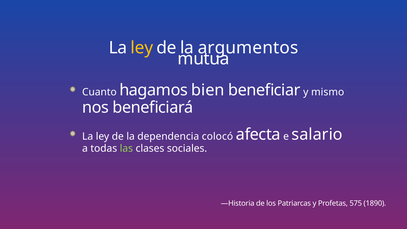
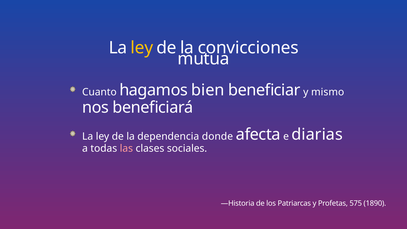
argumentos: argumentos -> convicciones
colocó: colocó -> donde
salario: salario -> diarias
las colour: light green -> pink
